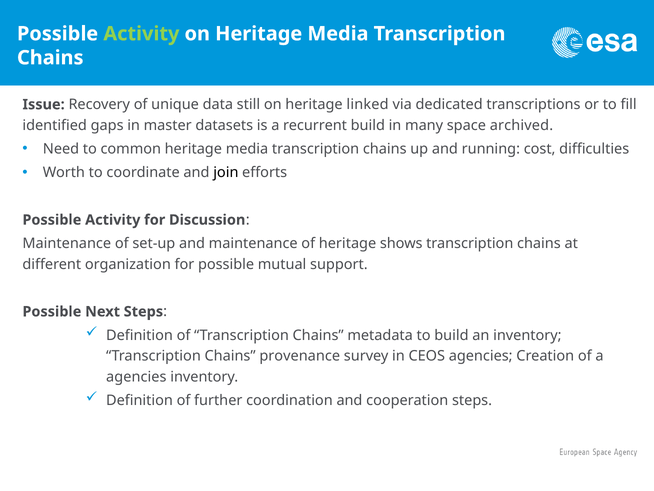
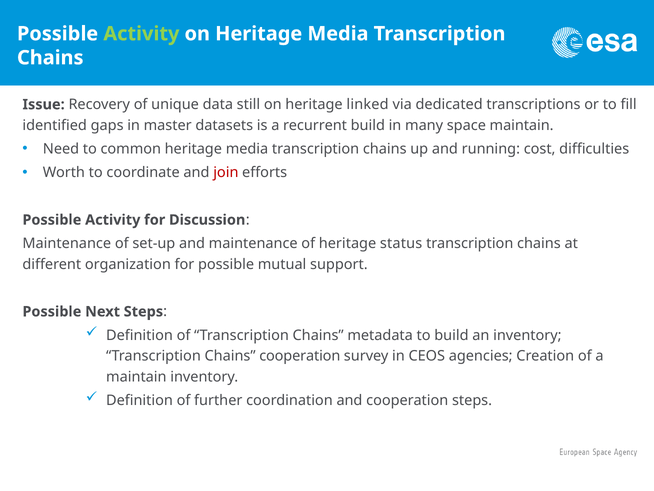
space archived: archived -> maintain
join colour: black -> red
shows: shows -> status
Chains provenance: provenance -> cooperation
agencies at (136, 376): agencies -> maintain
